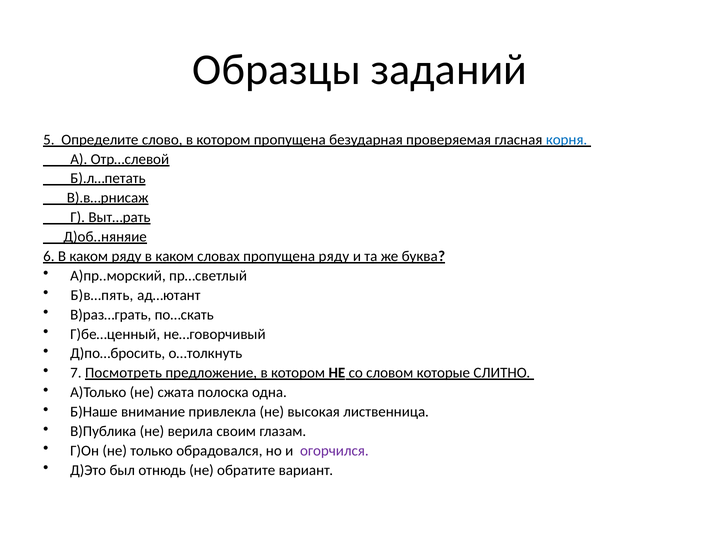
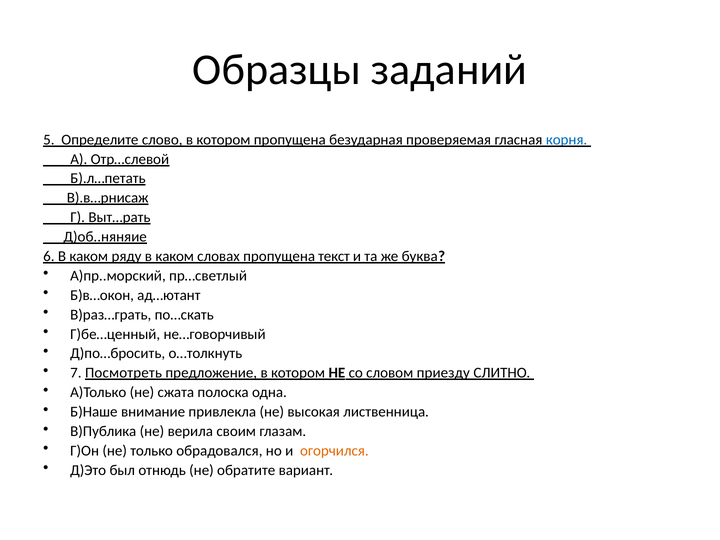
пропущена ряду: ряду -> текст
Б)в…пять: Б)в…пять -> Б)в…окон
которые: которые -> приезду
огорчился colour: purple -> orange
